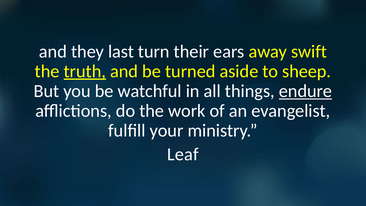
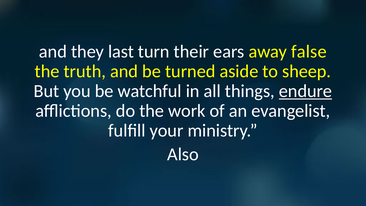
swift: swift -> false
truth underline: present -> none
Leaf: Leaf -> Also
